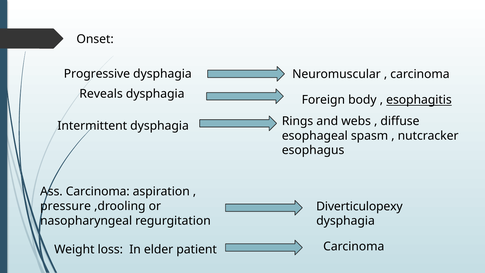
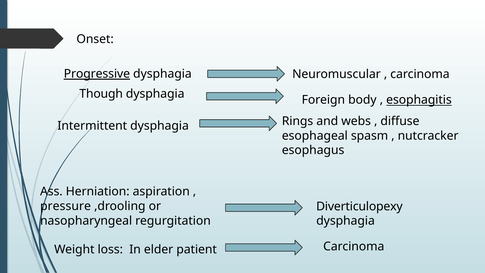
Progressive underline: none -> present
Reveals: Reveals -> Though
Ass Carcinoma: Carcinoma -> Herniation
